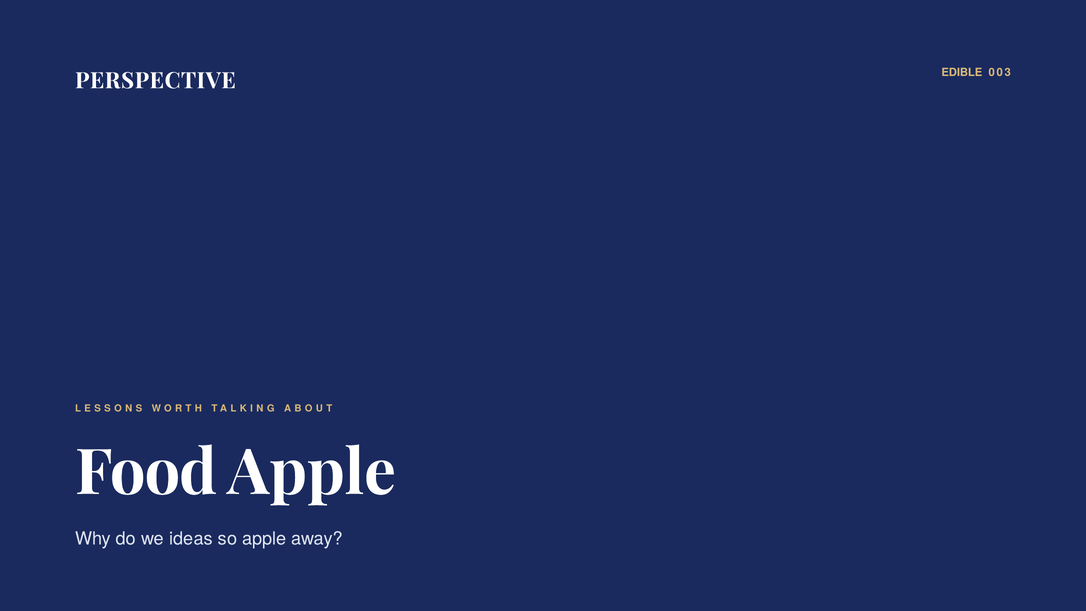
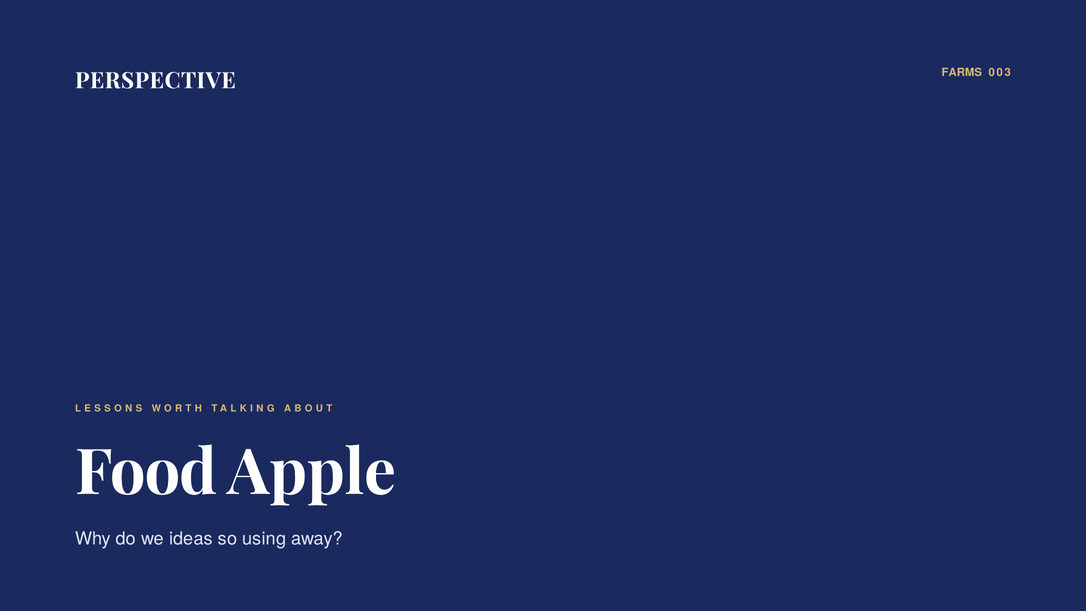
EDIBLE: EDIBLE -> FARMS
so apple: apple -> using
